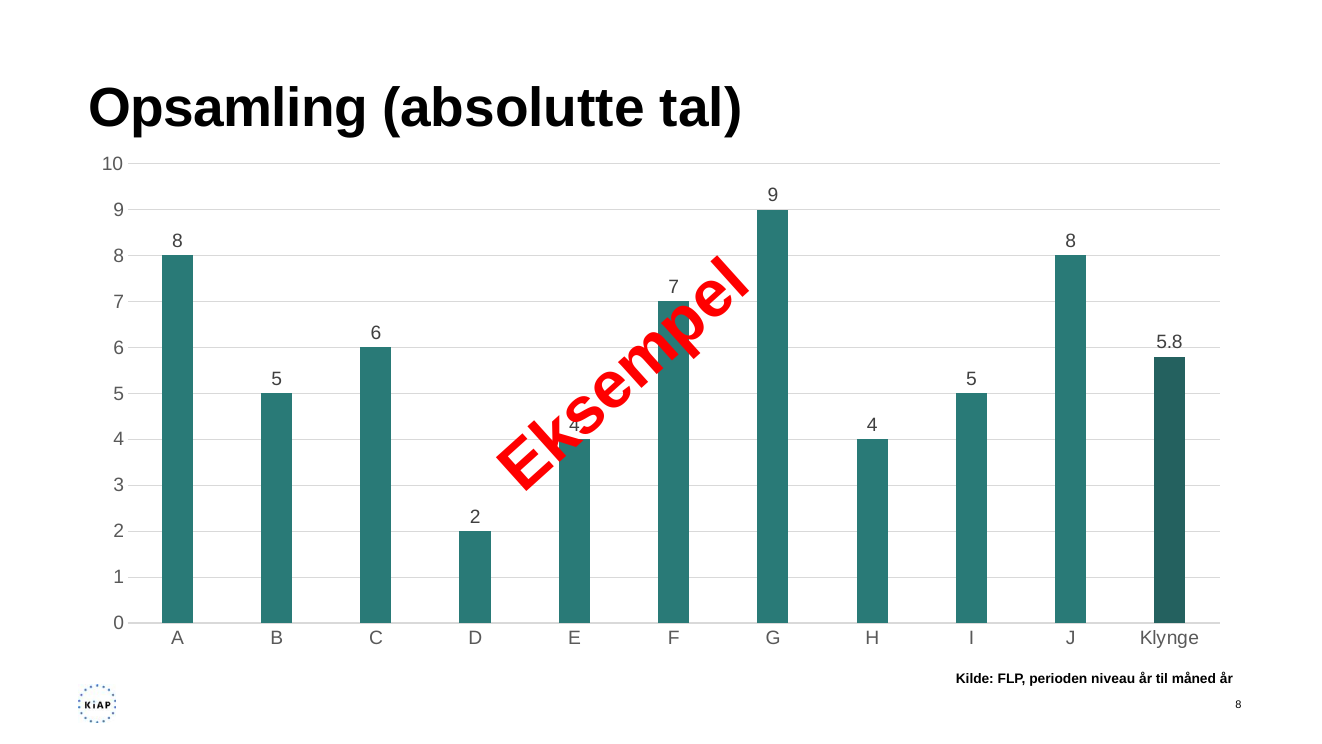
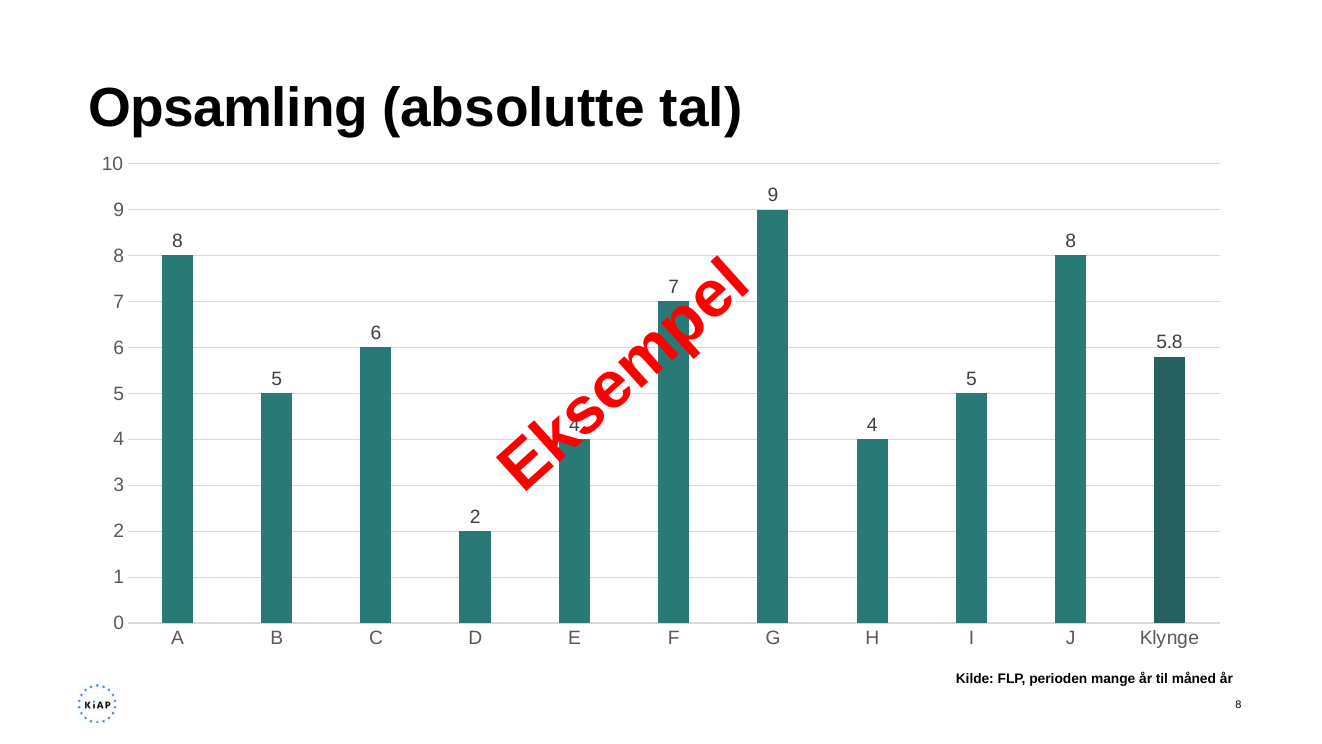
niveau: niveau -> mange
